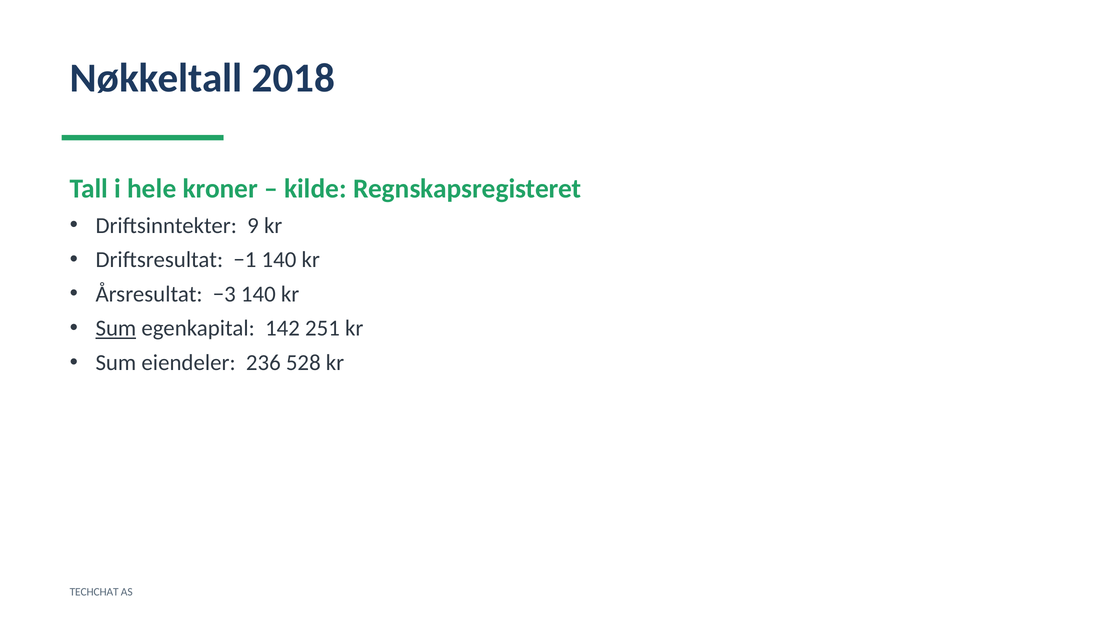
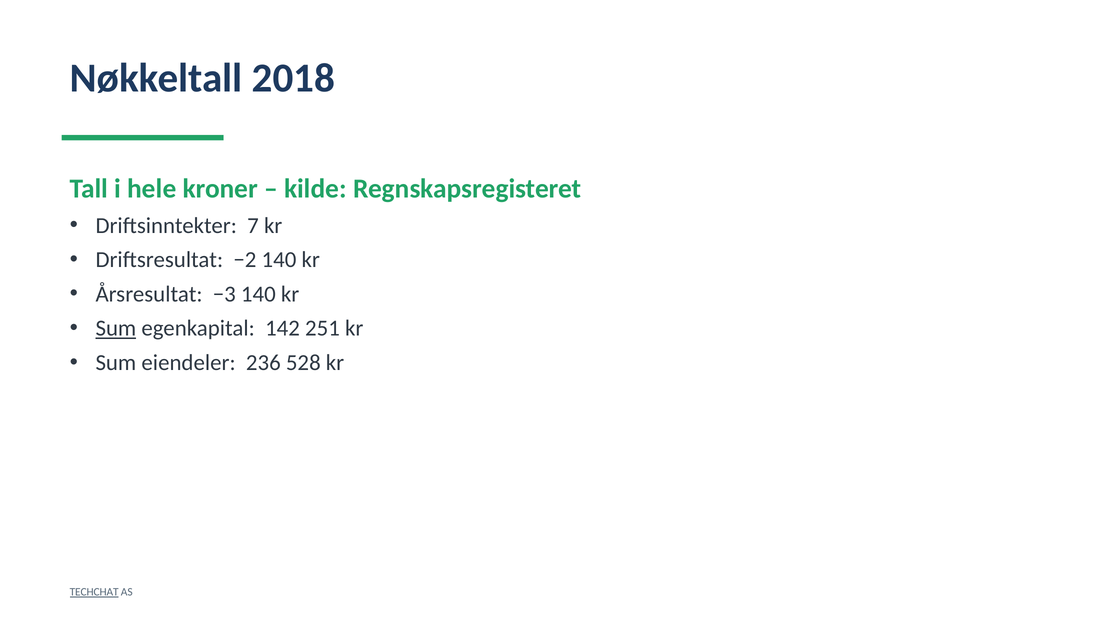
9: 9 -> 7
−1: −1 -> −2
TECHCHAT underline: none -> present
